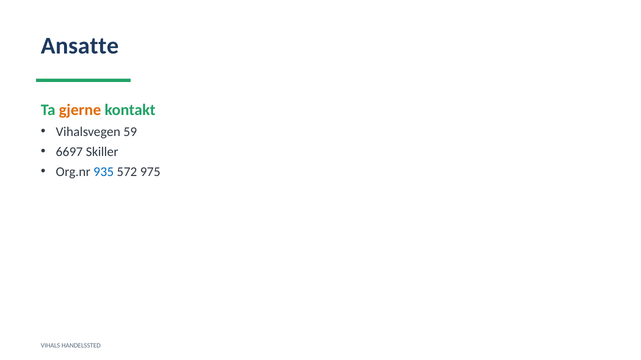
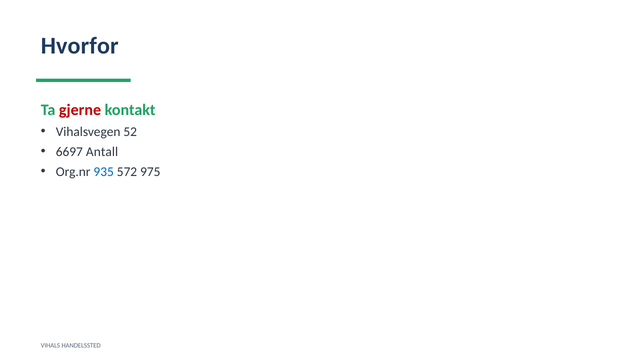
Ansatte: Ansatte -> Hvorfor
gjerne colour: orange -> red
59: 59 -> 52
Skiller: Skiller -> Antall
